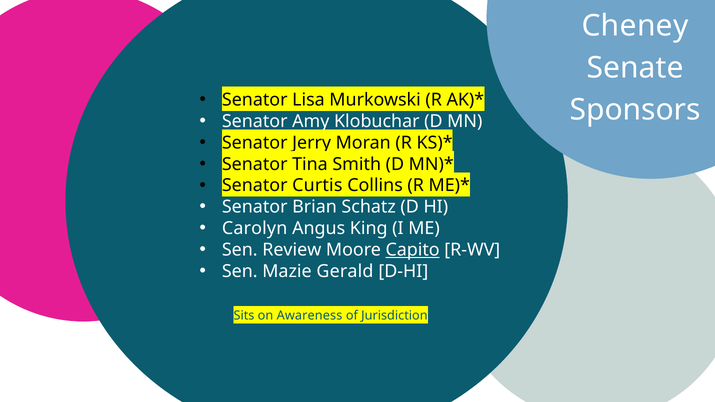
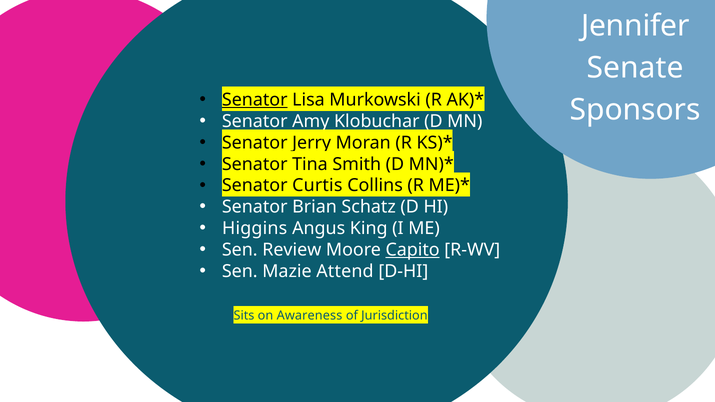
Cheney: Cheney -> Jennifer
Senator at (255, 100) underline: none -> present
Carolyn: Carolyn -> Higgins
Gerald: Gerald -> Attend
